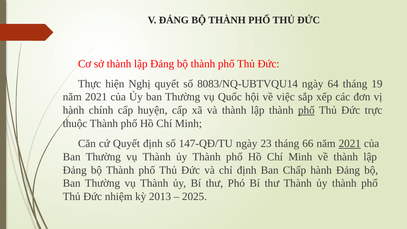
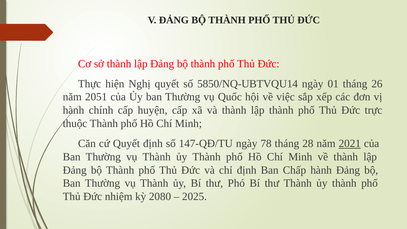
8083/NQ-UBTVQU14: 8083/NQ-UBTVQU14 -> 5850/NQ-UBTVQU14
64: 64 -> 01
19: 19 -> 26
2021 at (96, 97): 2021 -> 2051
phố at (306, 110) underline: present -> none
23: 23 -> 78
66: 66 -> 28
2013: 2013 -> 2080
